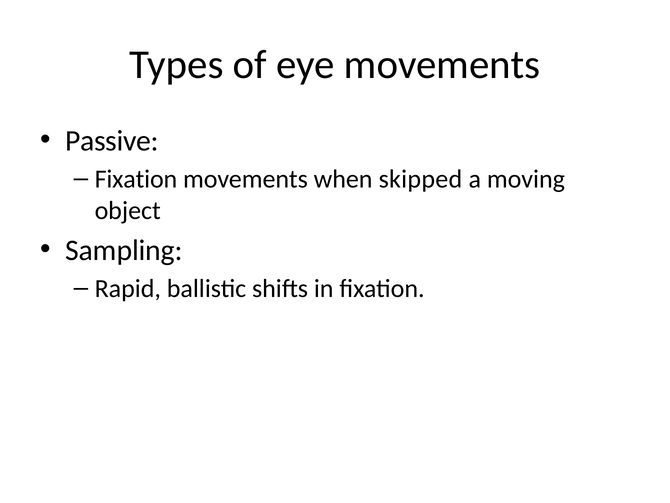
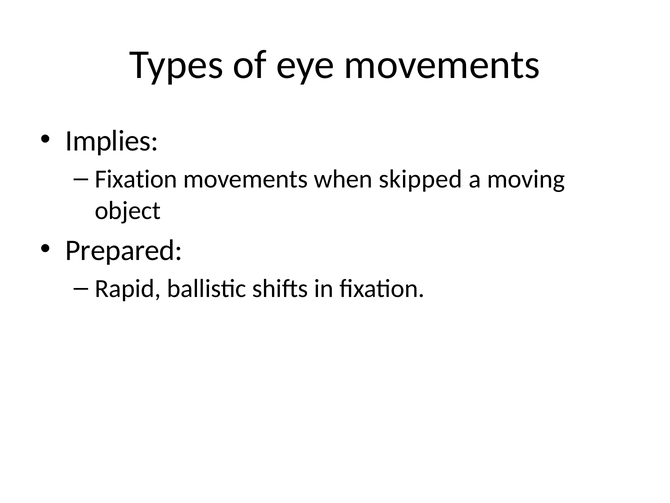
Passive: Passive -> Implies
Sampling: Sampling -> Prepared
